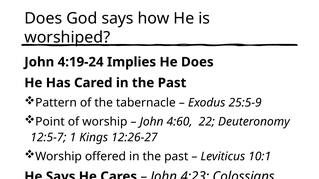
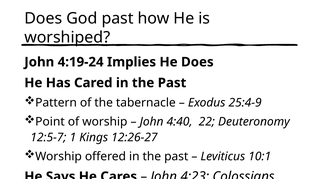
God says: says -> past
25:5-9: 25:5-9 -> 25:4-9
4:60: 4:60 -> 4:40
